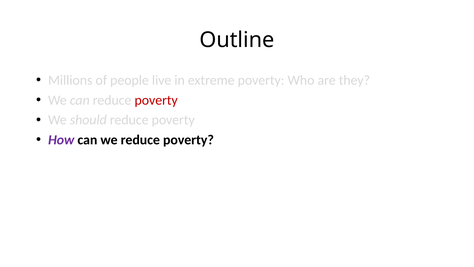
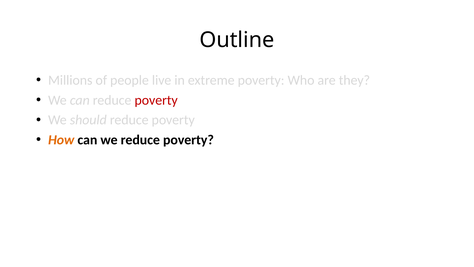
How colour: purple -> orange
